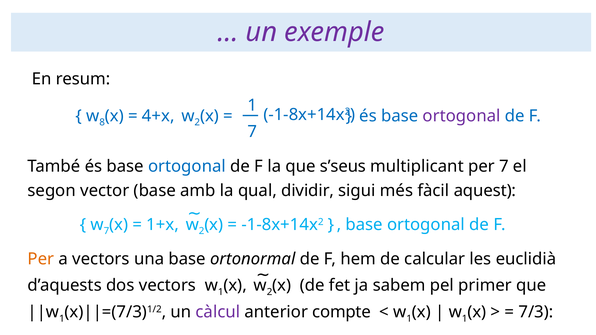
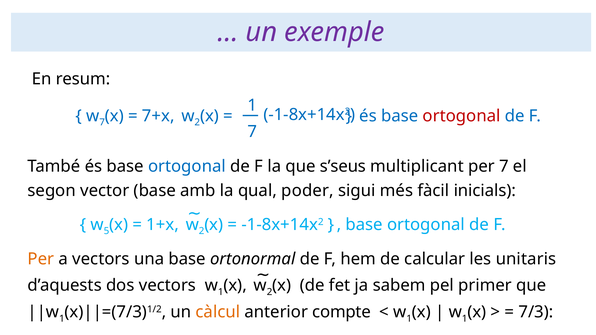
8 at (102, 123): 8 -> 7
4+x: 4+x -> 7+x
ortogonal at (462, 116) colour: purple -> red
dividir: dividir -> poder
aquest: aquest -> inicials
7 at (106, 231): 7 -> 5
euclidià: euclidià -> unitaris
càlcul colour: purple -> orange
